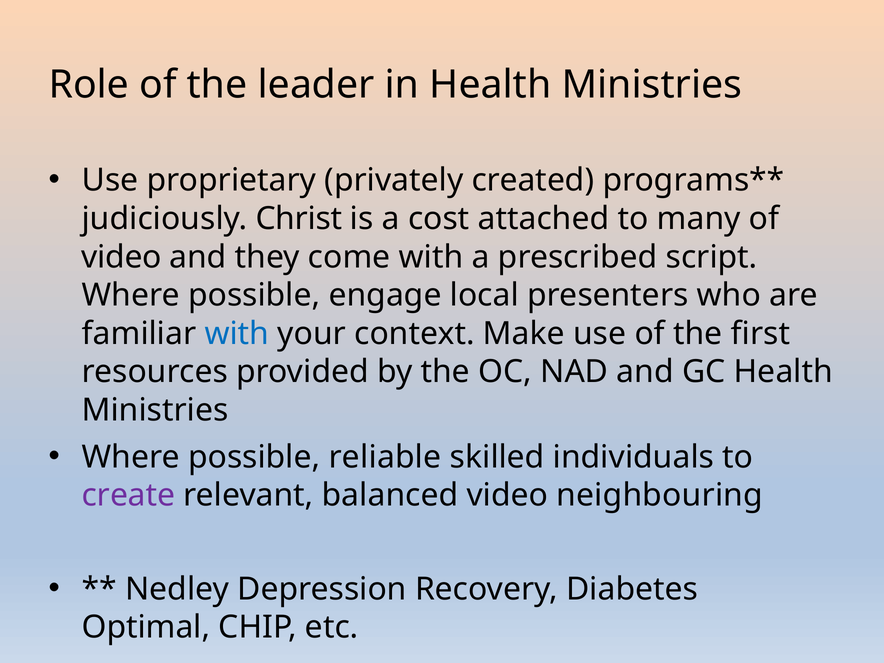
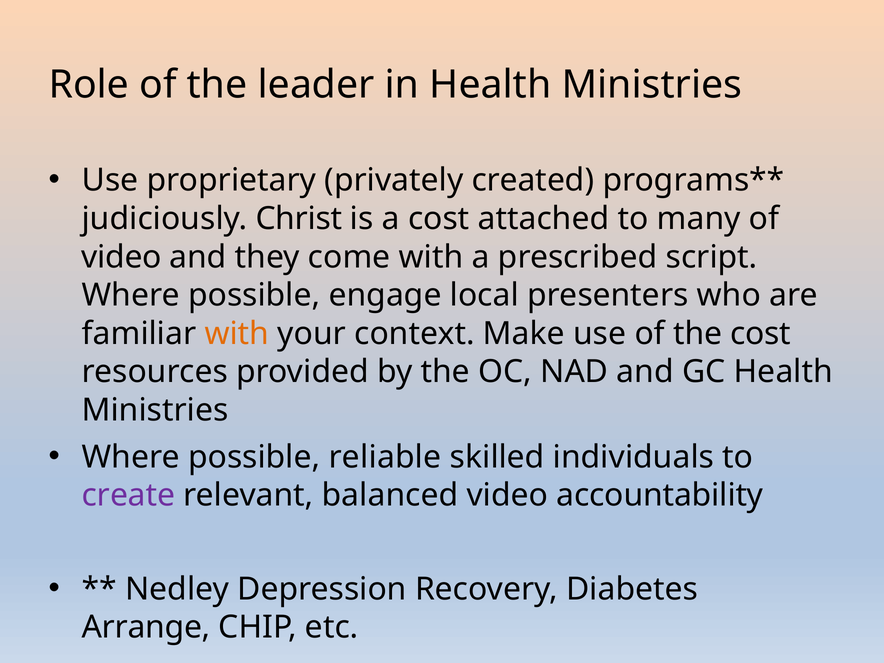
with at (237, 334) colour: blue -> orange
the first: first -> cost
neighbouring: neighbouring -> accountability
Optimal: Optimal -> Arrange
